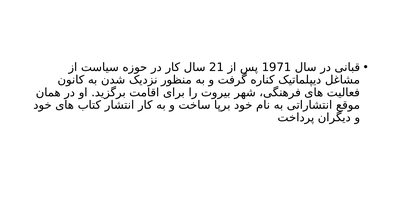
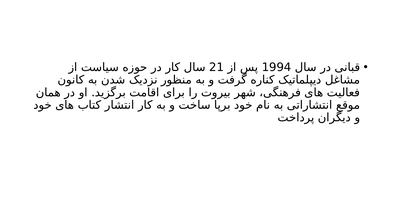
1971: 1971 -> 1994
